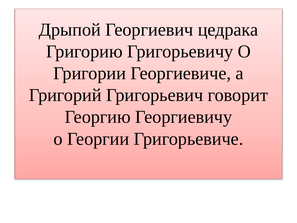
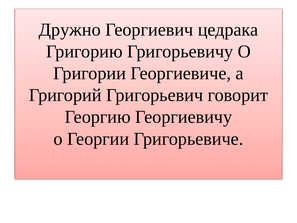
Дрыпой: Дрыпой -> Дружно
